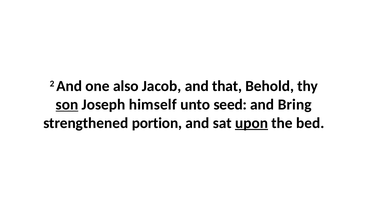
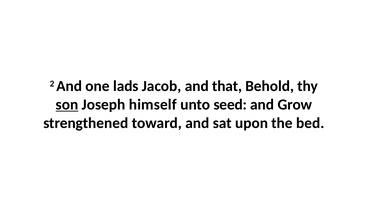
also: also -> lads
Bring: Bring -> Grow
portion: portion -> toward
upon underline: present -> none
